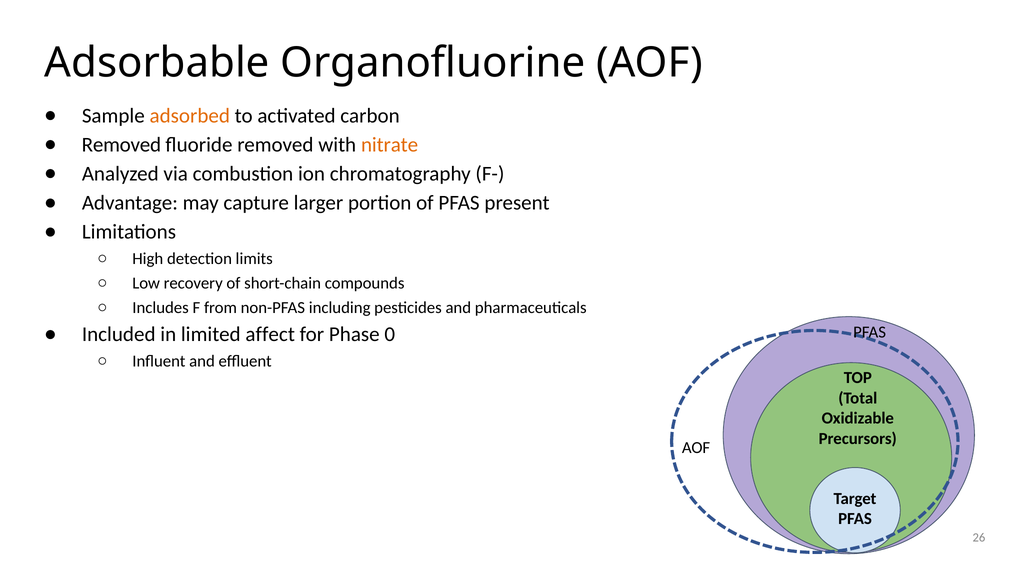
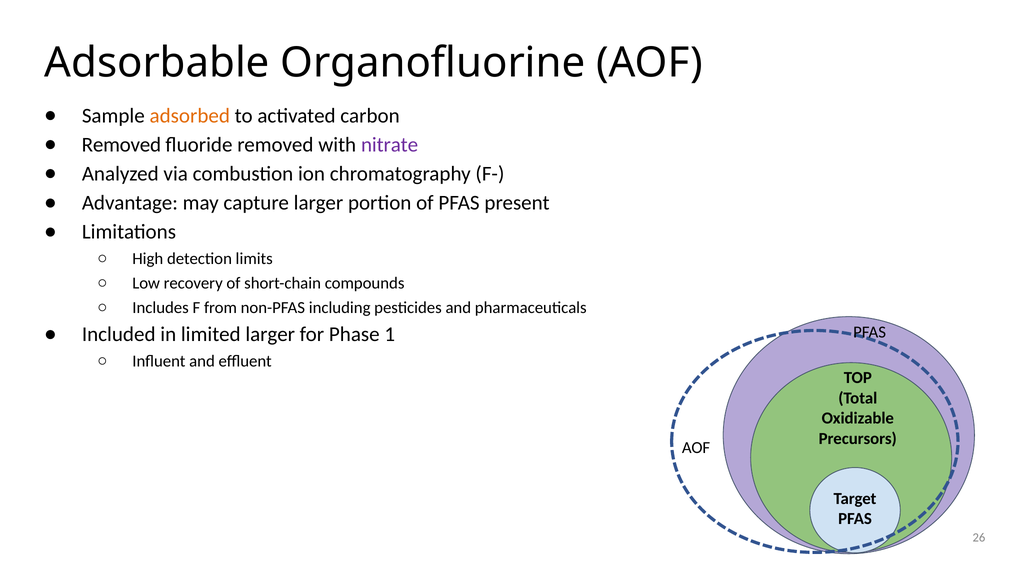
nitrate colour: orange -> purple
limited affect: affect -> larger
0: 0 -> 1
